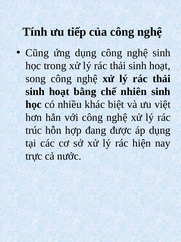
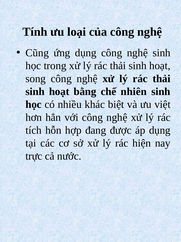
tiếp: tiếp -> loại
trúc: trúc -> tích
